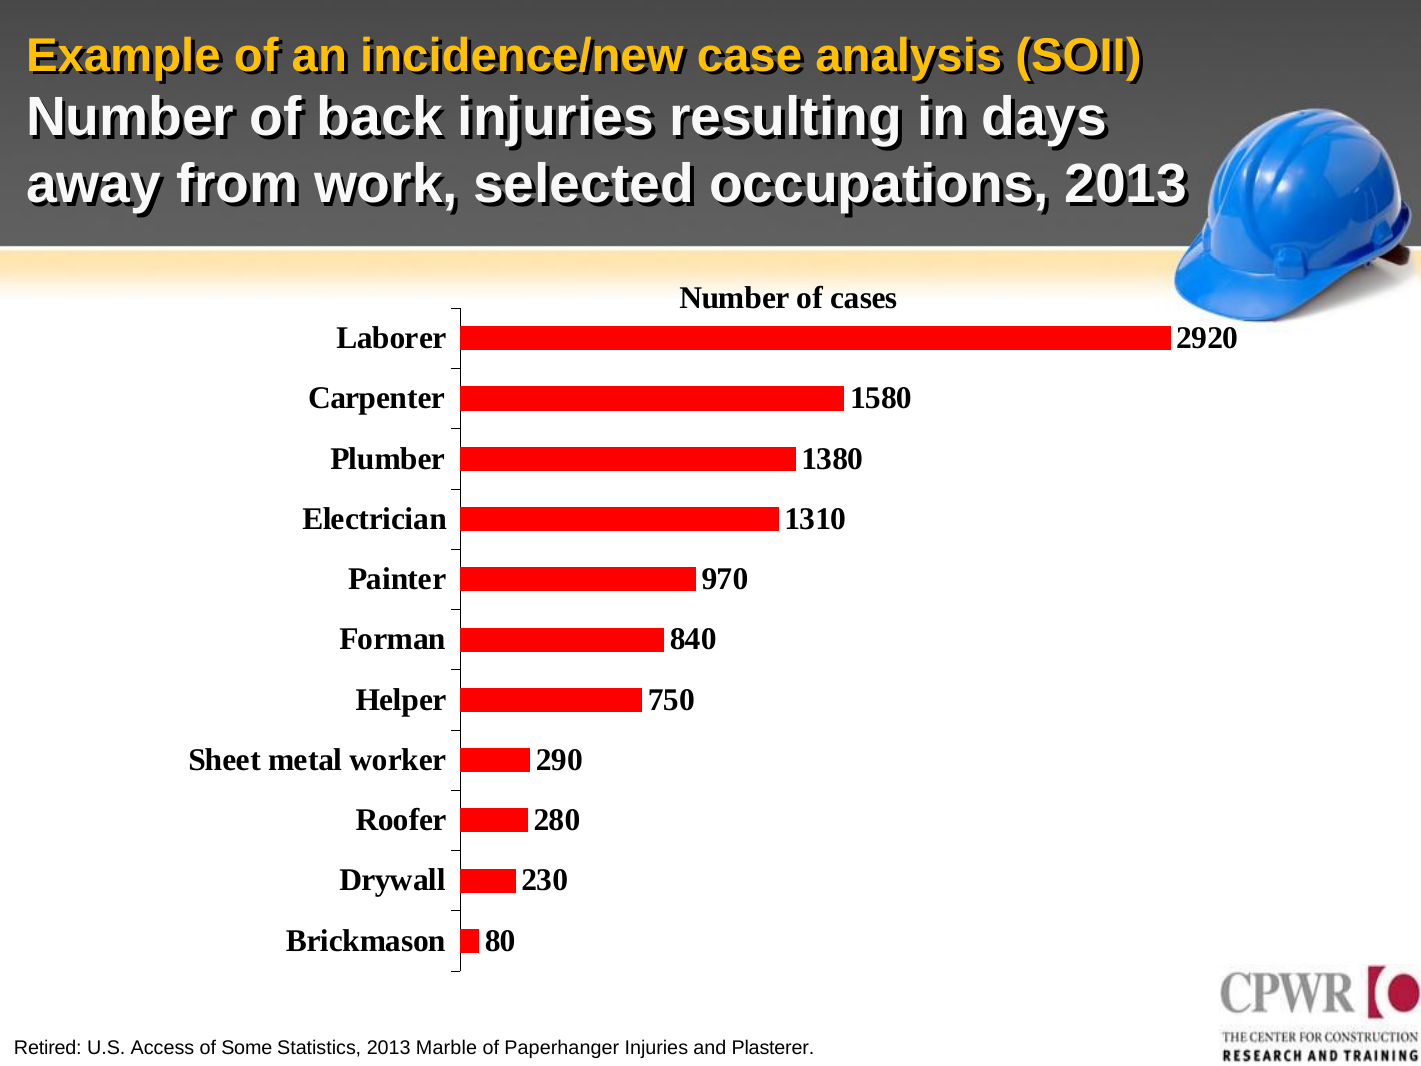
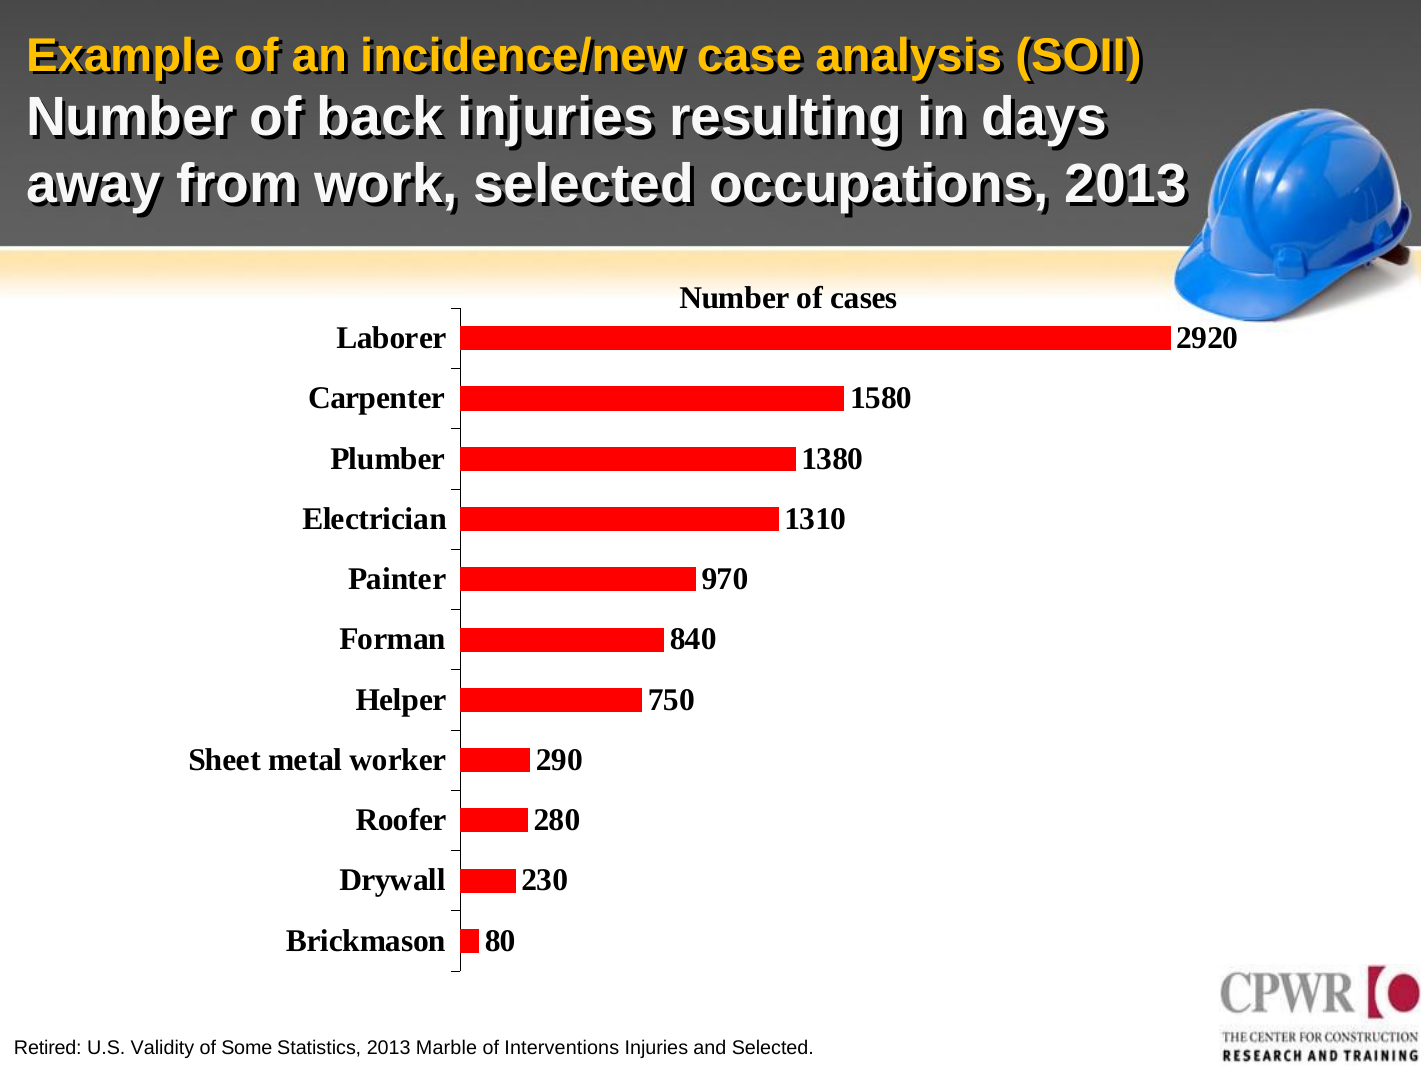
Access: Access -> Validity
Paperhanger: Paperhanger -> Interventions
and Plasterer: Plasterer -> Selected
